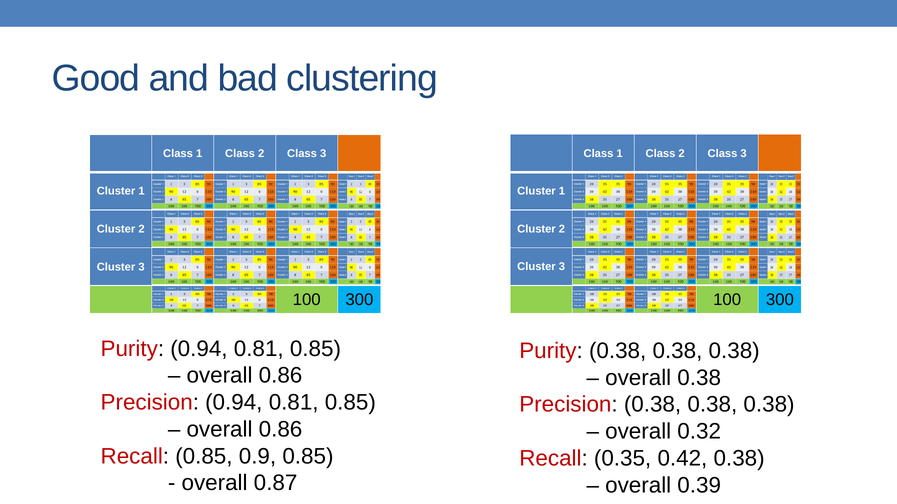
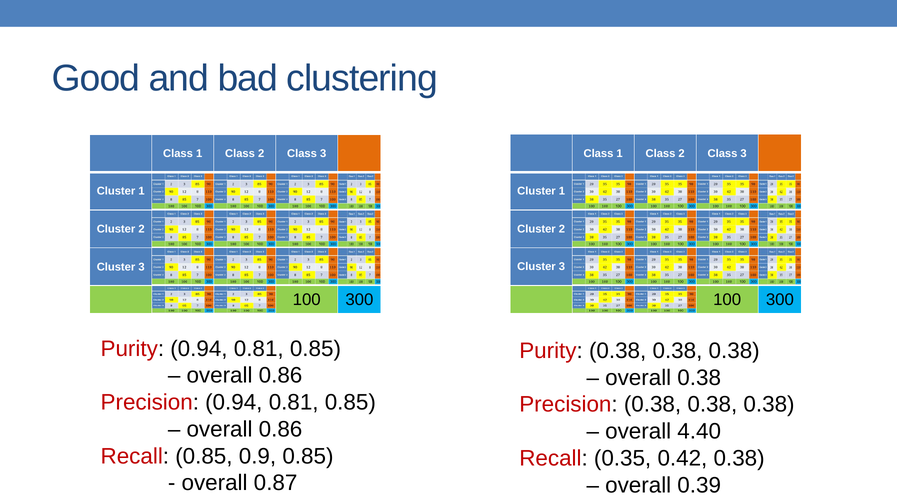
0.32: 0.32 -> 4.40
